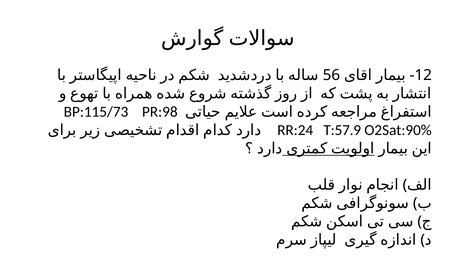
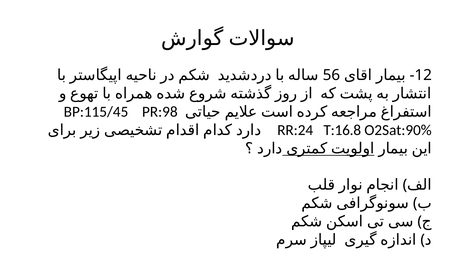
BP:115/73: BP:115/73 -> BP:115/45
T:57.9: T:57.9 -> T:16.8
